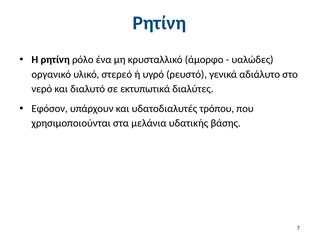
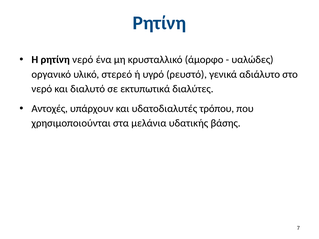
ρητίνη ρόλο: ρόλο -> νερό
Εφόσον: Εφόσον -> Αντοχές
